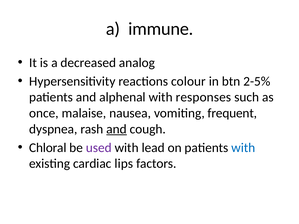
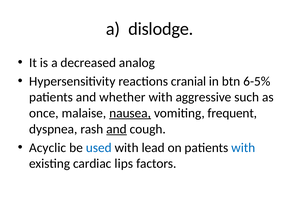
immune: immune -> dislodge
colour: colour -> cranial
2-5%: 2-5% -> 6-5%
alphenal: alphenal -> whether
responses: responses -> aggressive
nausea underline: none -> present
Chloral: Chloral -> Acyclic
used colour: purple -> blue
